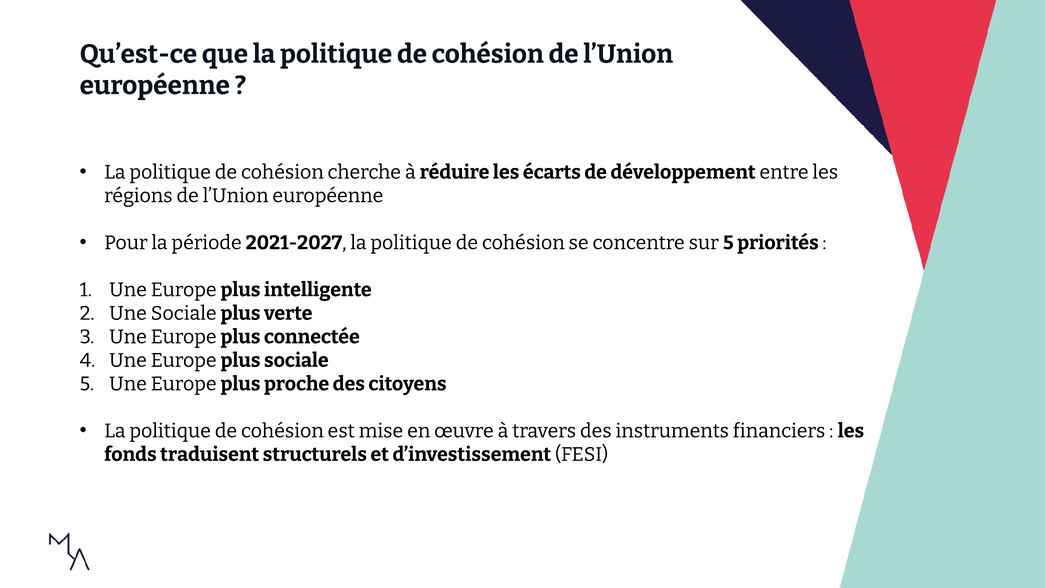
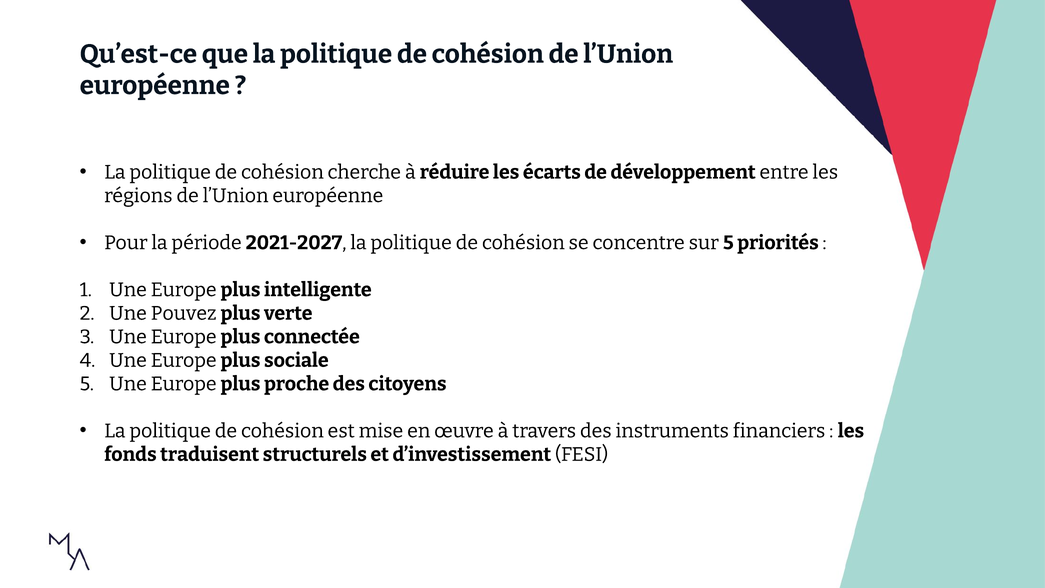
Une Sociale: Sociale -> Pouvez
